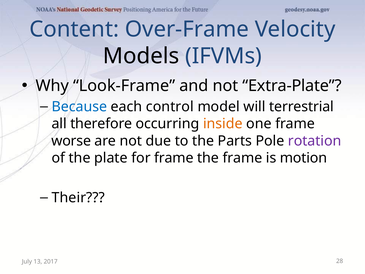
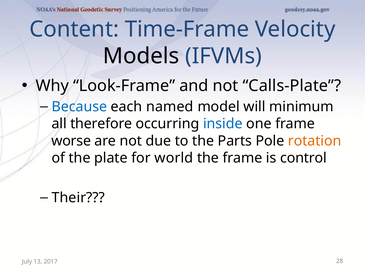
Over-Frame: Over-Frame -> Time-Frame
Extra-Plate: Extra-Plate -> Calls-Plate
control: control -> named
terrestrial: terrestrial -> minimum
inside colour: orange -> blue
rotation colour: purple -> orange
for frame: frame -> world
motion: motion -> control
